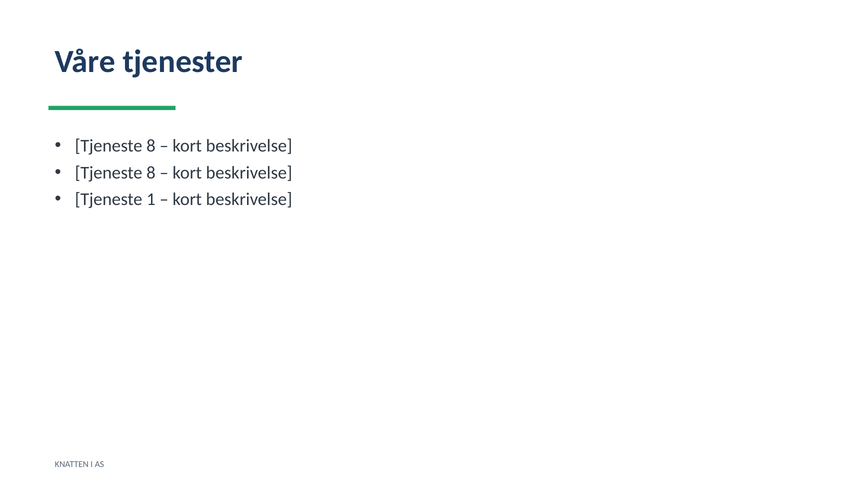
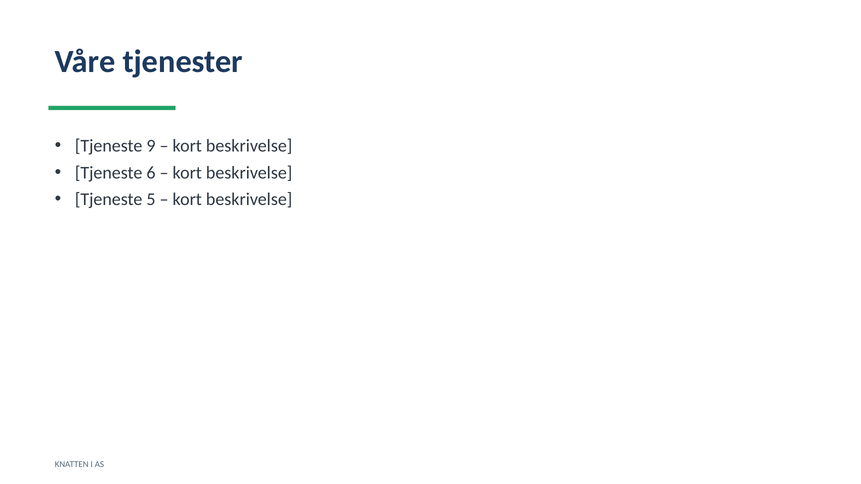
8 at (151, 146): 8 -> 9
8 at (151, 173): 8 -> 6
1: 1 -> 5
